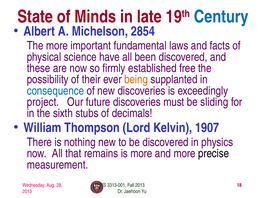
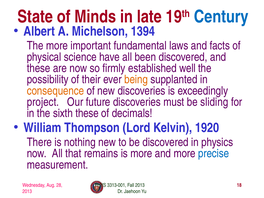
2854: 2854 -> 1394
free: free -> well
consequence colour: blue -> orange
sixth stubs: stubs -> these
1907: 1907 -> 1920
precise colour: black -> blue
